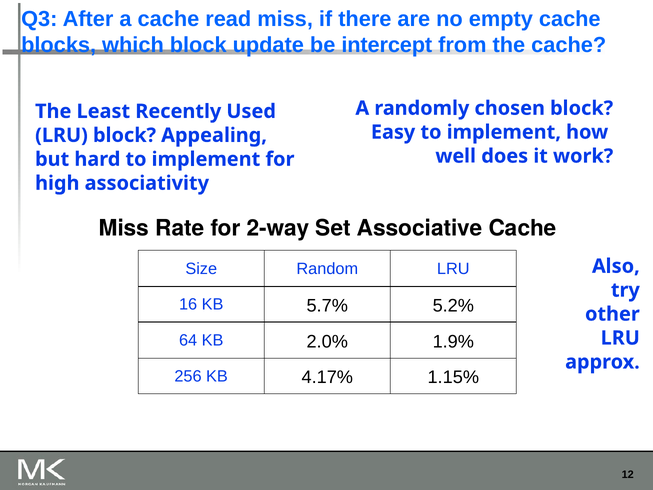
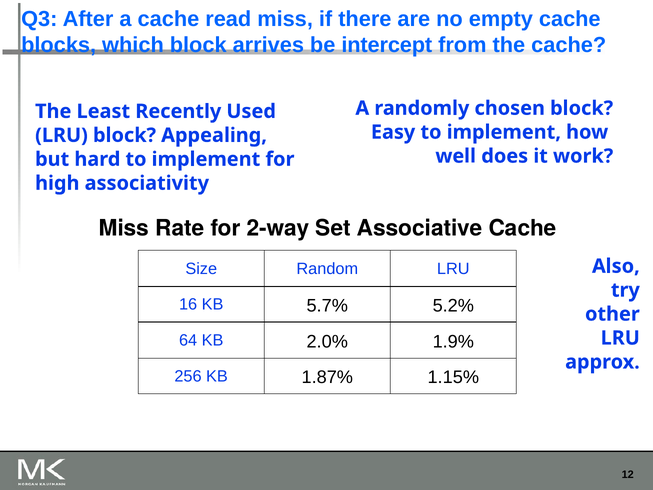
update: update -> arrives
4.17%: 4.17% -> 1.87%
